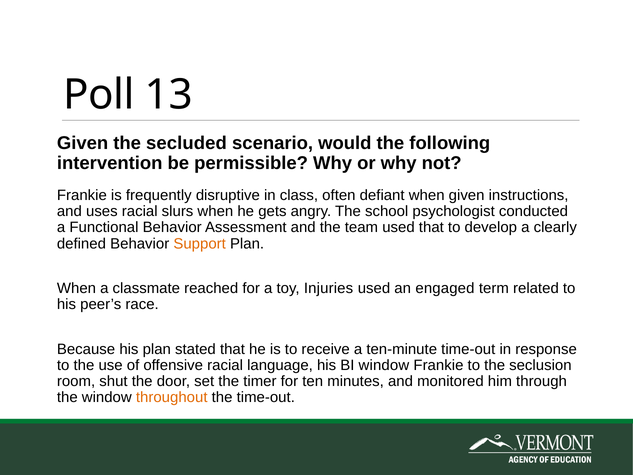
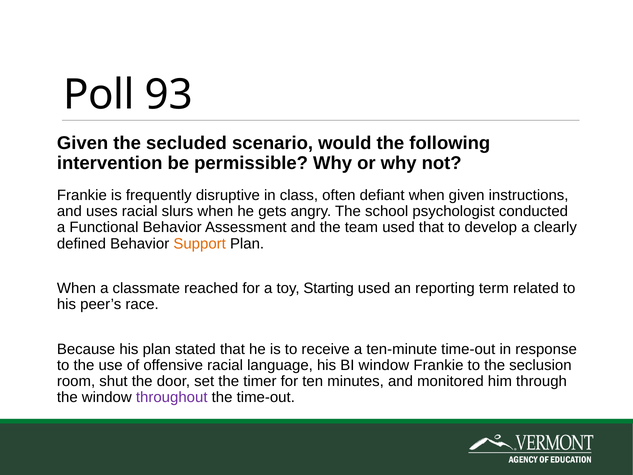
13: 13 -> 93
Injuries: Injuries -> Starting
engaged: engaged -> reporting
throughout colour: orange -> purple
